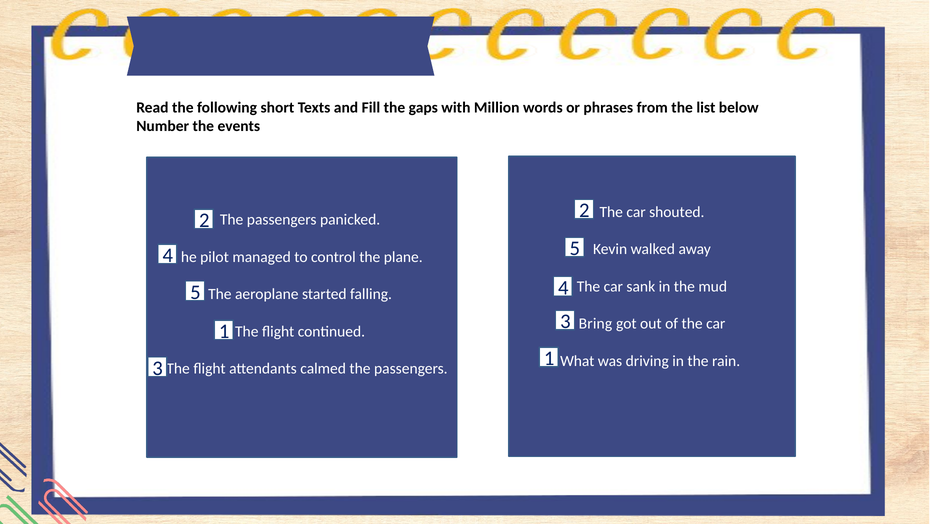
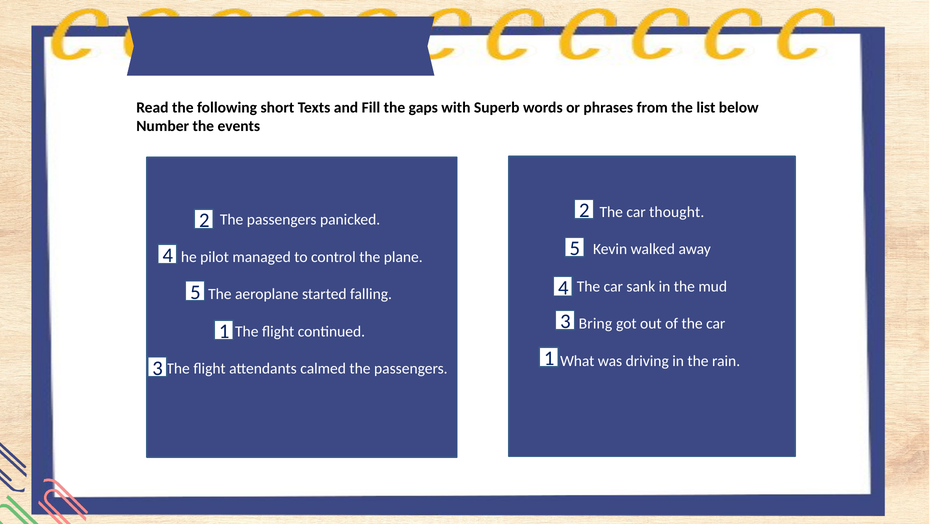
Million: Million -> Superb
shouted: shouted -> thought
